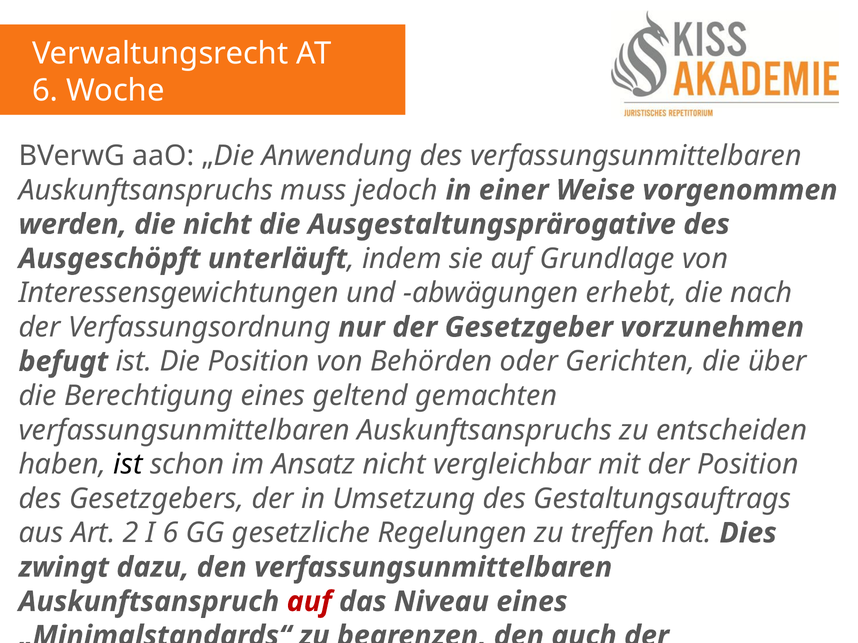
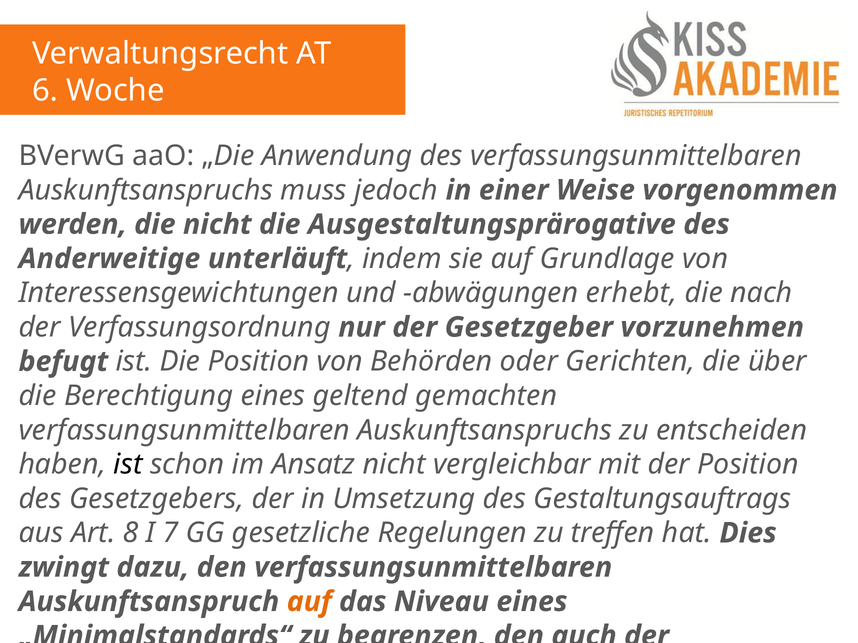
Ausgeschöpft: Ausgeschöpft -> Anderweitige
2: 2 -> 8
I 6: 6 -> 7
auf at (309, 602) colour: red -> orange
